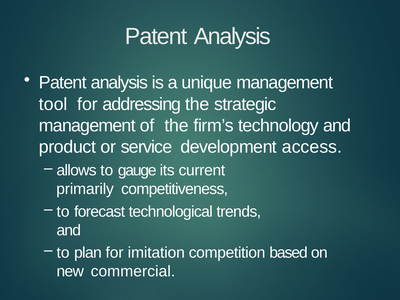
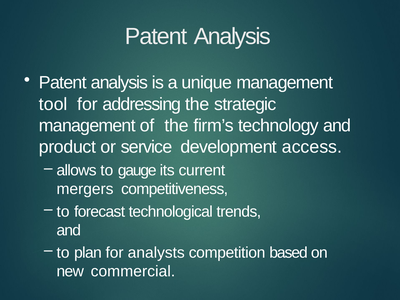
primarily: primarily -> mergers
imitation: imitation -> analysts
